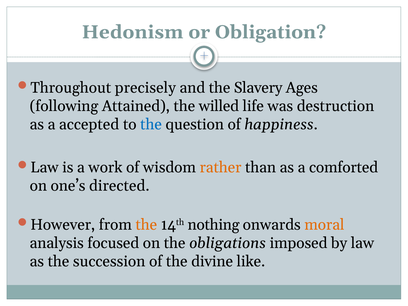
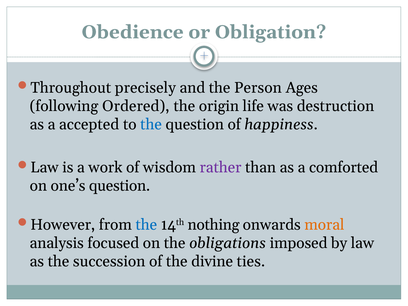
Hedonism: Hedonism -> Obedience
Slavery: Slavery -> Person
Attained: Attained -> Ordered
willed: willed -> origin
rather colour: orange -> purple
one’s directed: directed -> question
the at (146, 225) colour: orange -> blue
like: like -> ties
